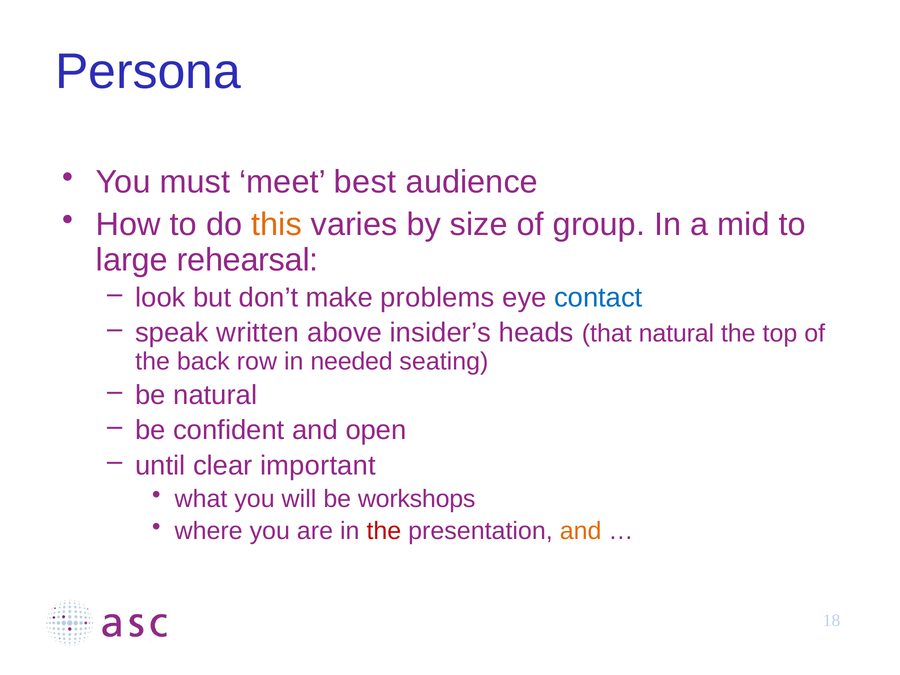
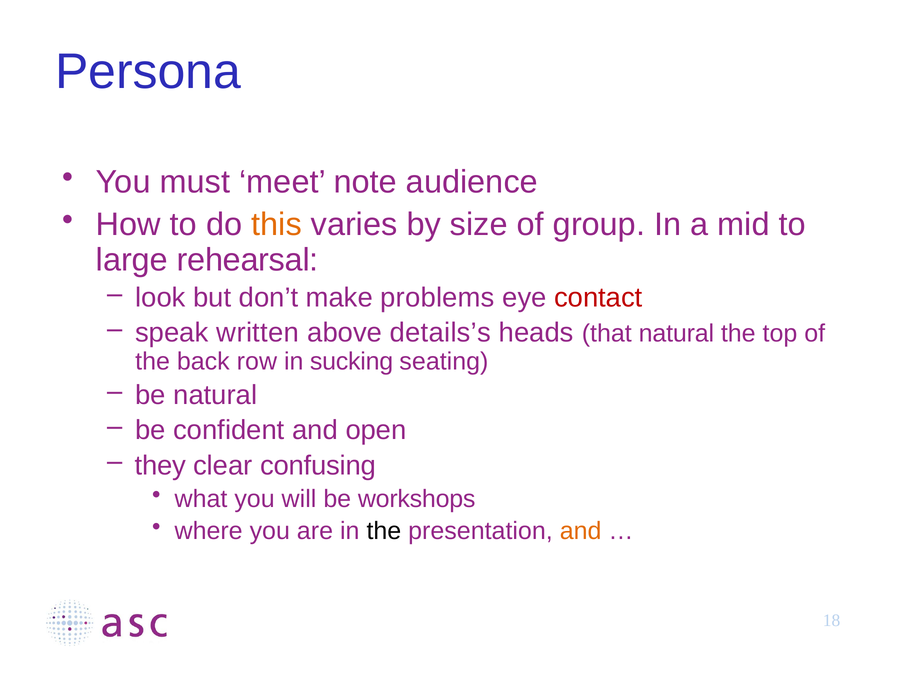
best: best -> note
contact colour: blue -> red
insider’s: insider’s -> details’s
needed: needed -> sucking
until: until -> they
important: important -> confusing
the at (384, 531) colour: red -> black
